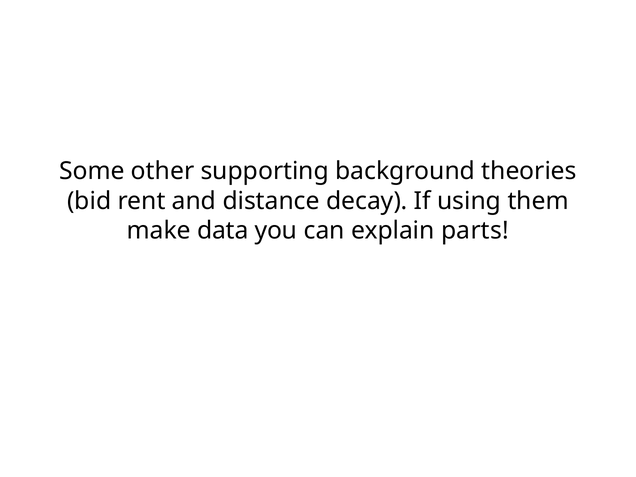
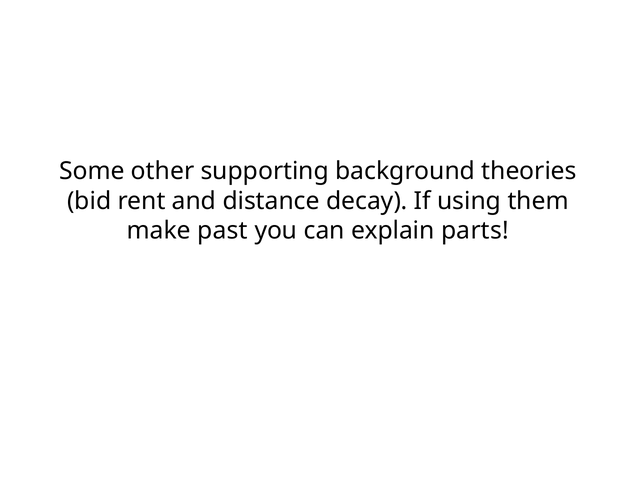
data: data -> past
